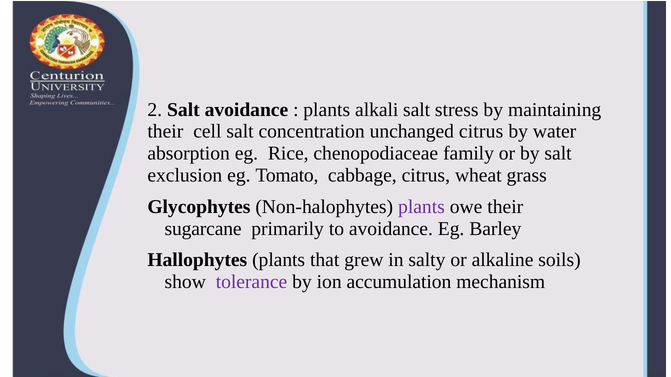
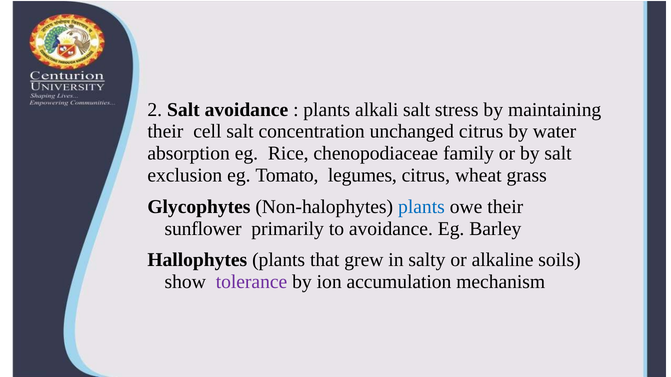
cabbage: cabbage -> legumes
plants at (421, 207) colour: purple -> blue
sugarcane: sugarcane -> sunflower
